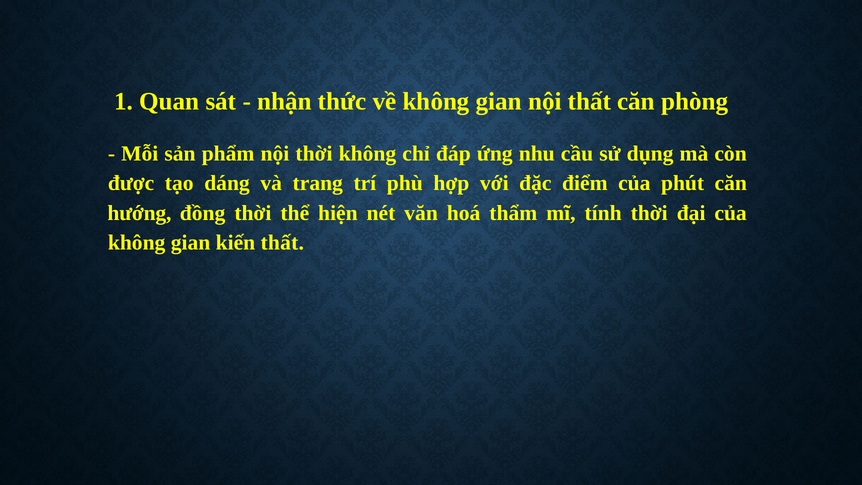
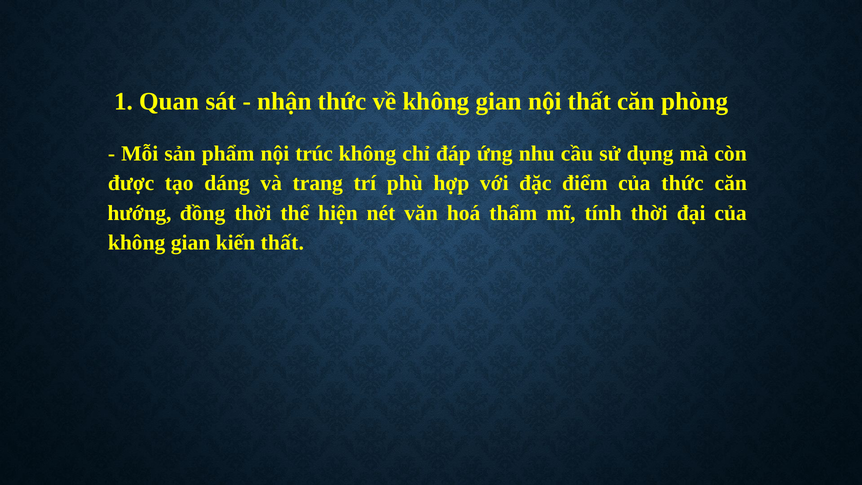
nội thời: thời -> trúc
của phút: phút -> thức
